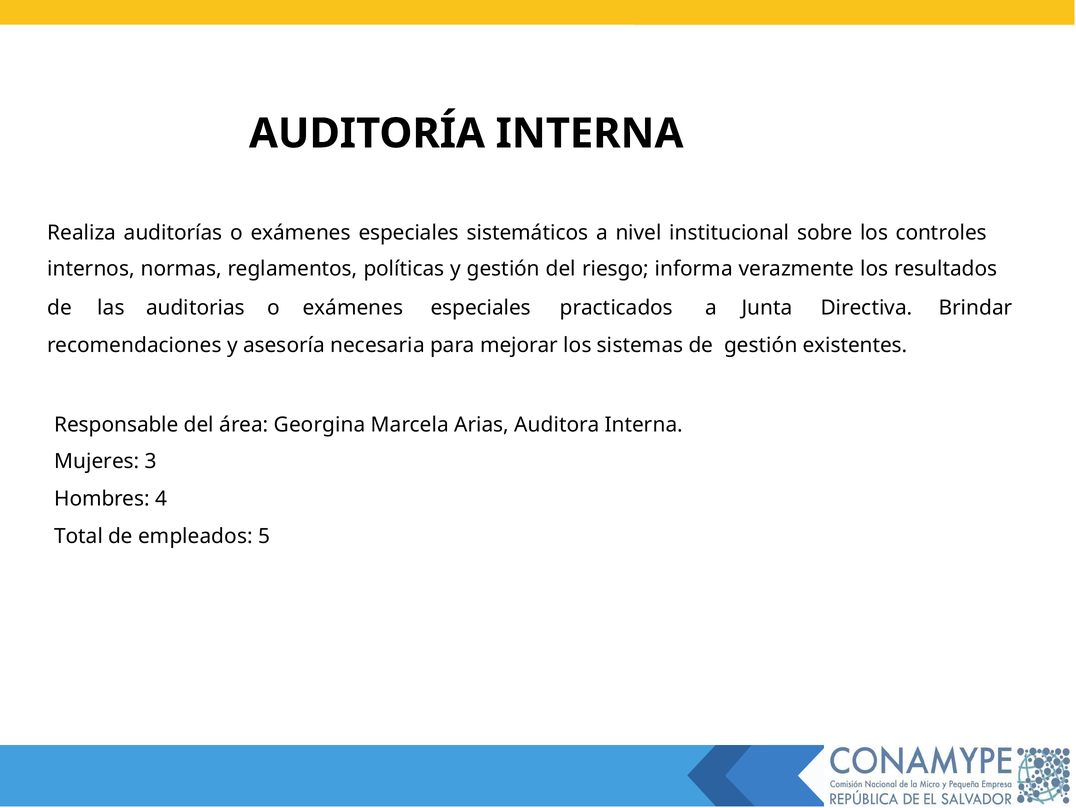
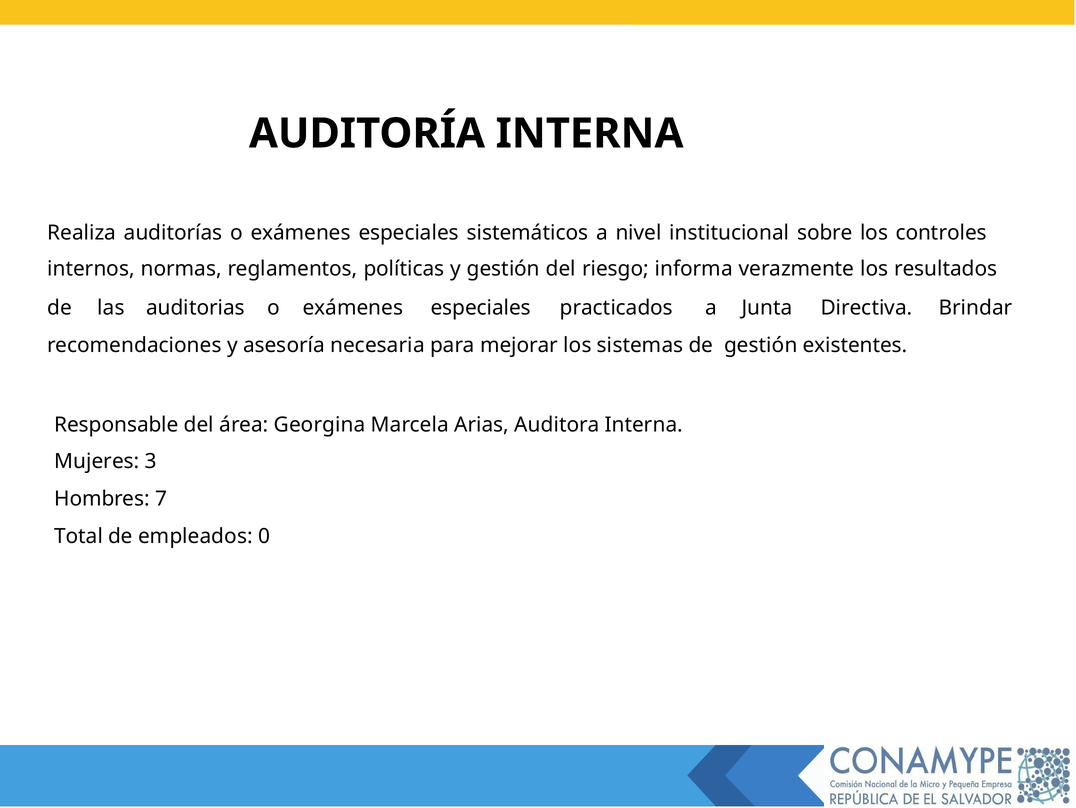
4: 4 -> 7
5: 5 -> 0
